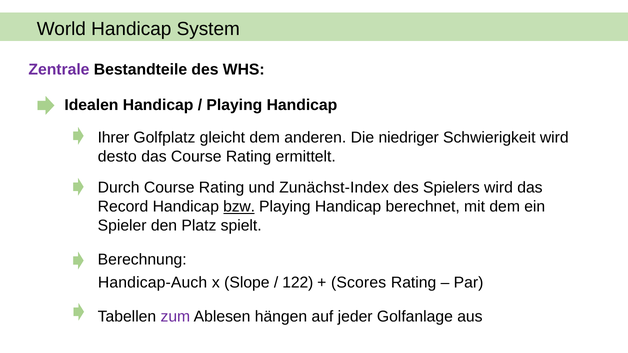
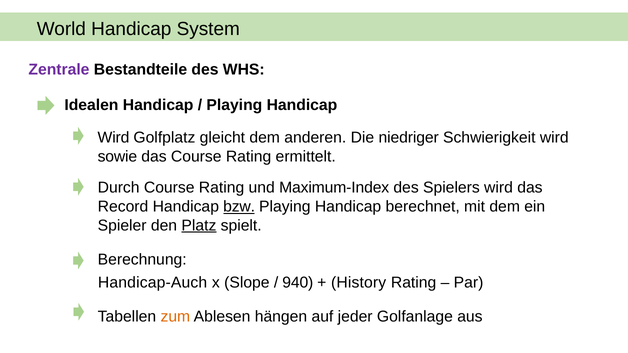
Ihrer at (113, 138): Ihrer -> Wird
desto: desto -> sowie
Zunächst-Index: Zunächst-Index -> Maximum-Index
Platz underline: none -> present
122: 122 -> 940
Scores: Scores -> History
zum colour: purple -> orange
